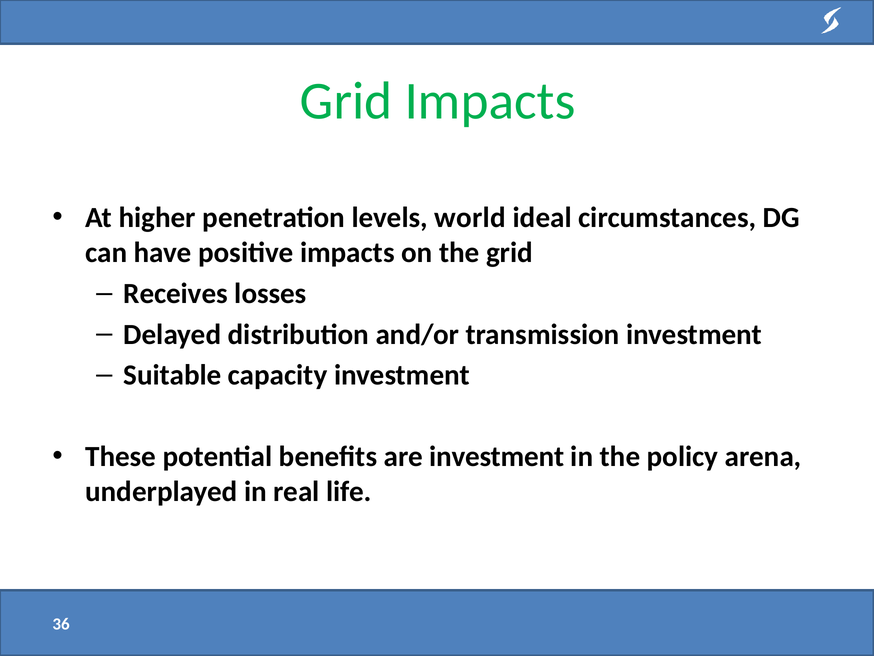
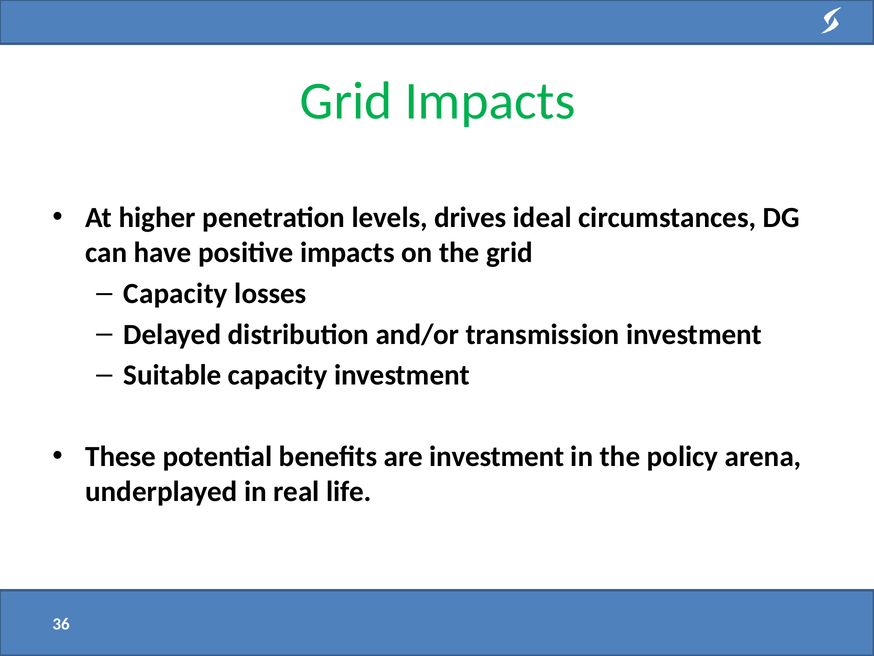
world: world -> drives
Receives at (176, 293): Receives -> Capacity
